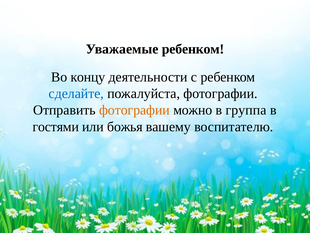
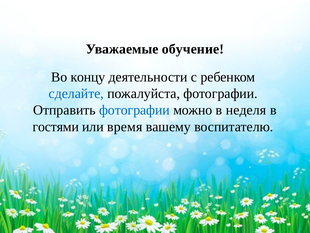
Уважаемые ребенком: ребенком -> обучение
фотографии at (134, 110) colour: orange -> blue
группа: группа -> неделя
божья: божья -> время
